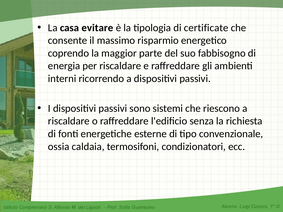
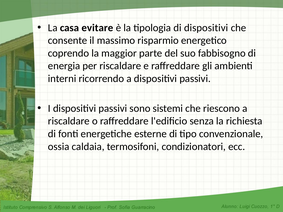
di certificate: certificate -> dispositivi
